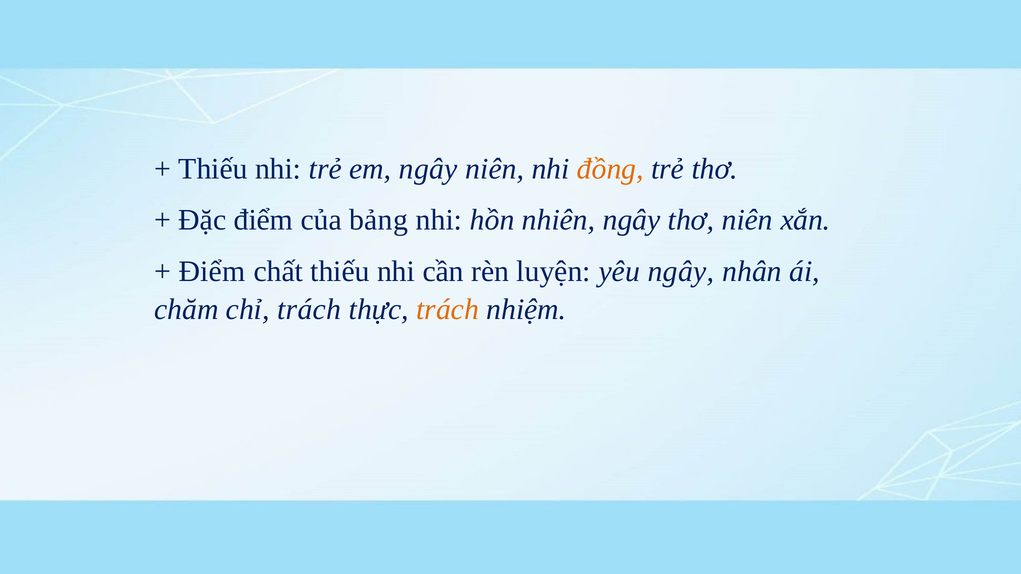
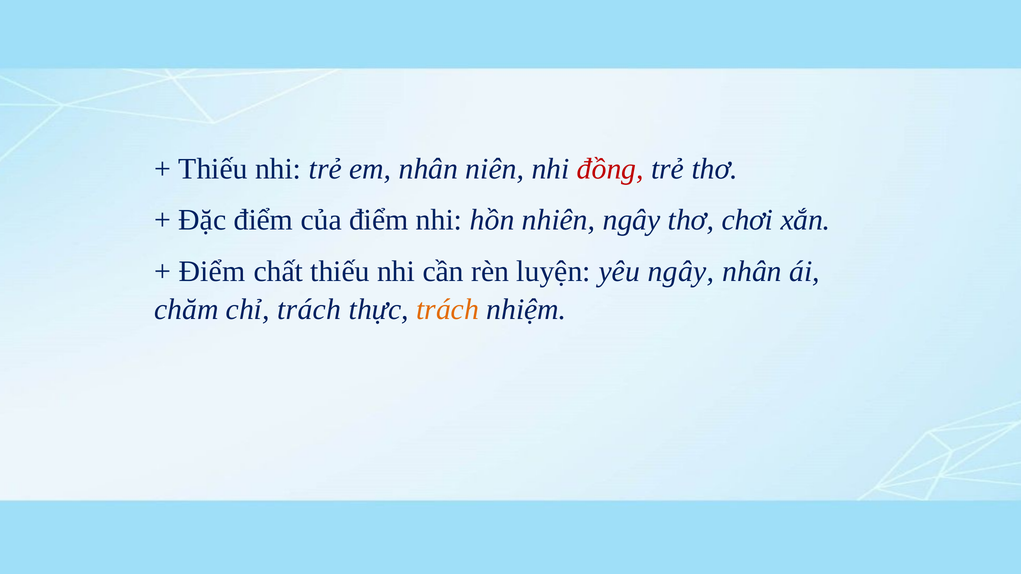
em ngây: ngây -> nhân
đồng colour: orange -> red
của bảng: bảng -> điểm
thơ niên: niên -> chơi
